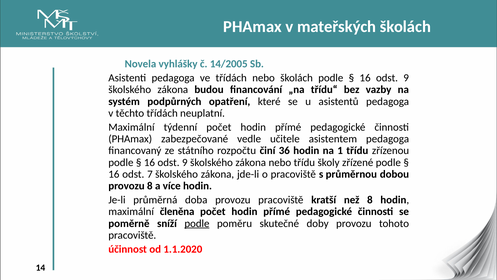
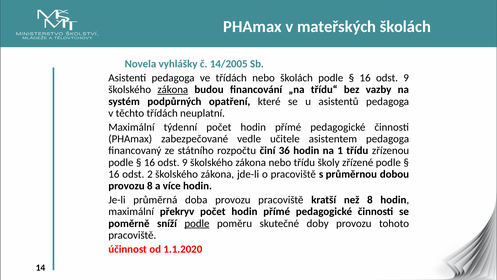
zákona at (173, 90) underline: none -> present
7: 7 -> 2
členěna: členěna -> překryv
